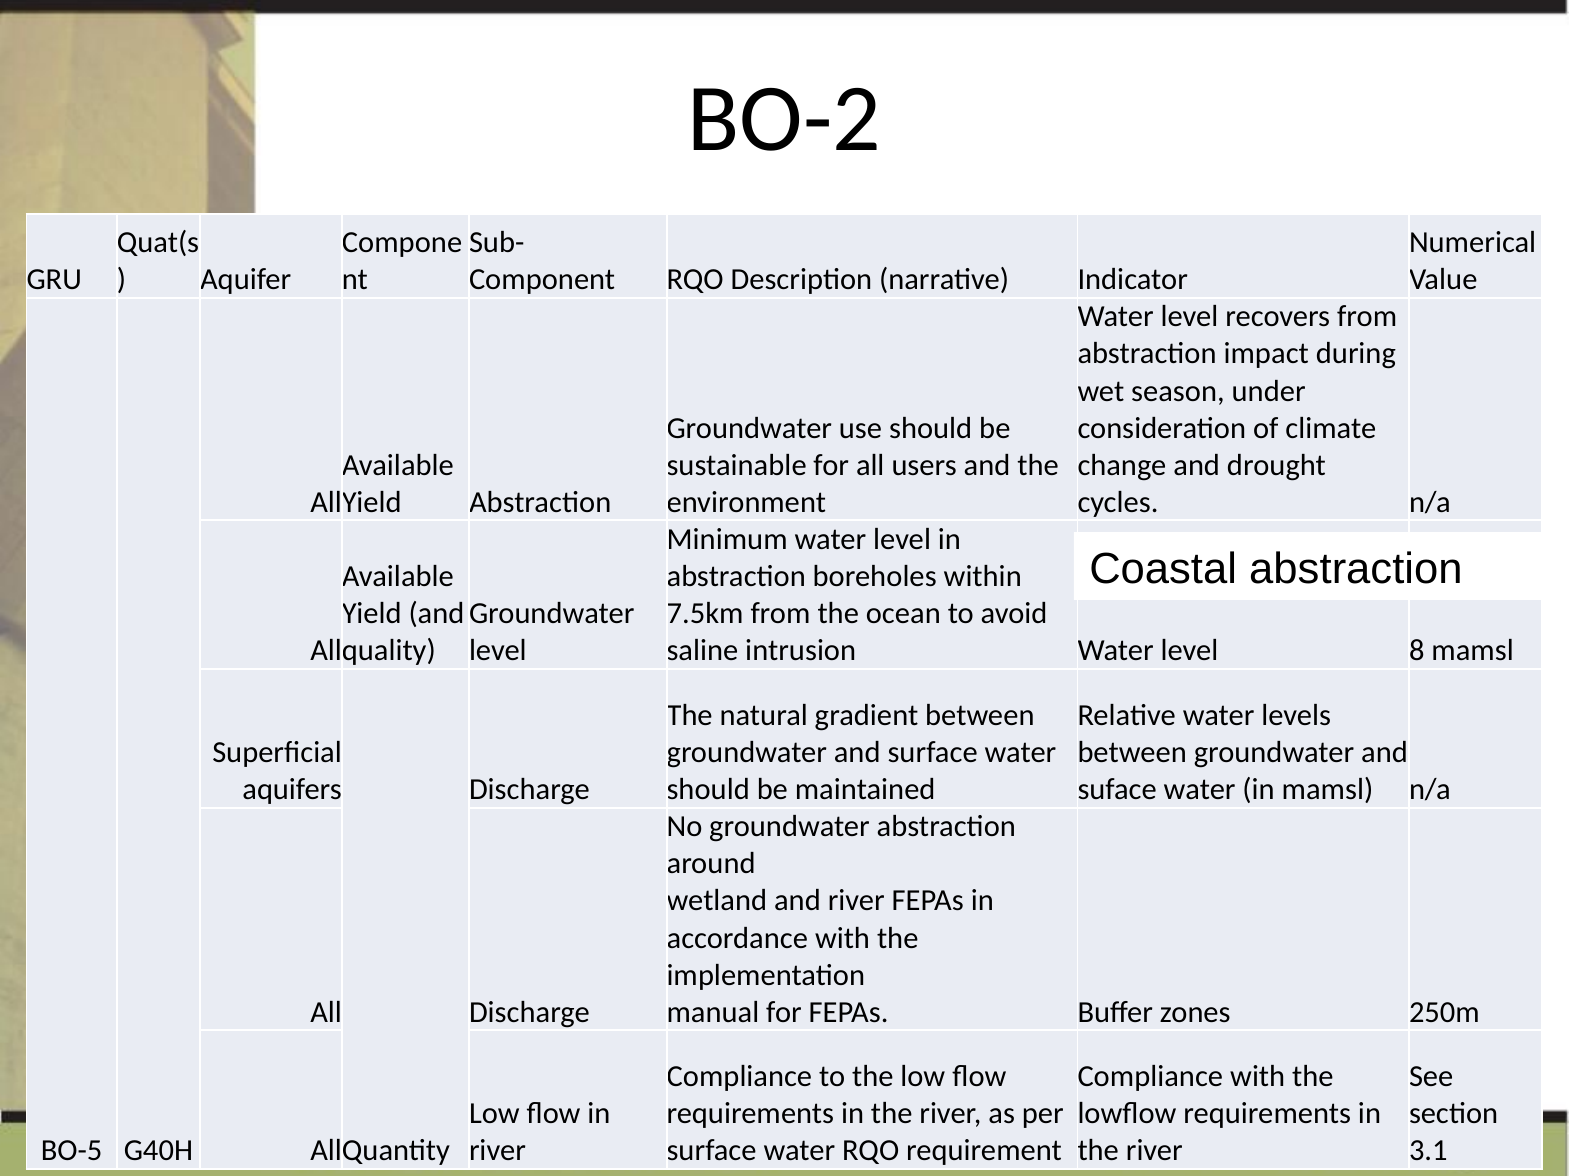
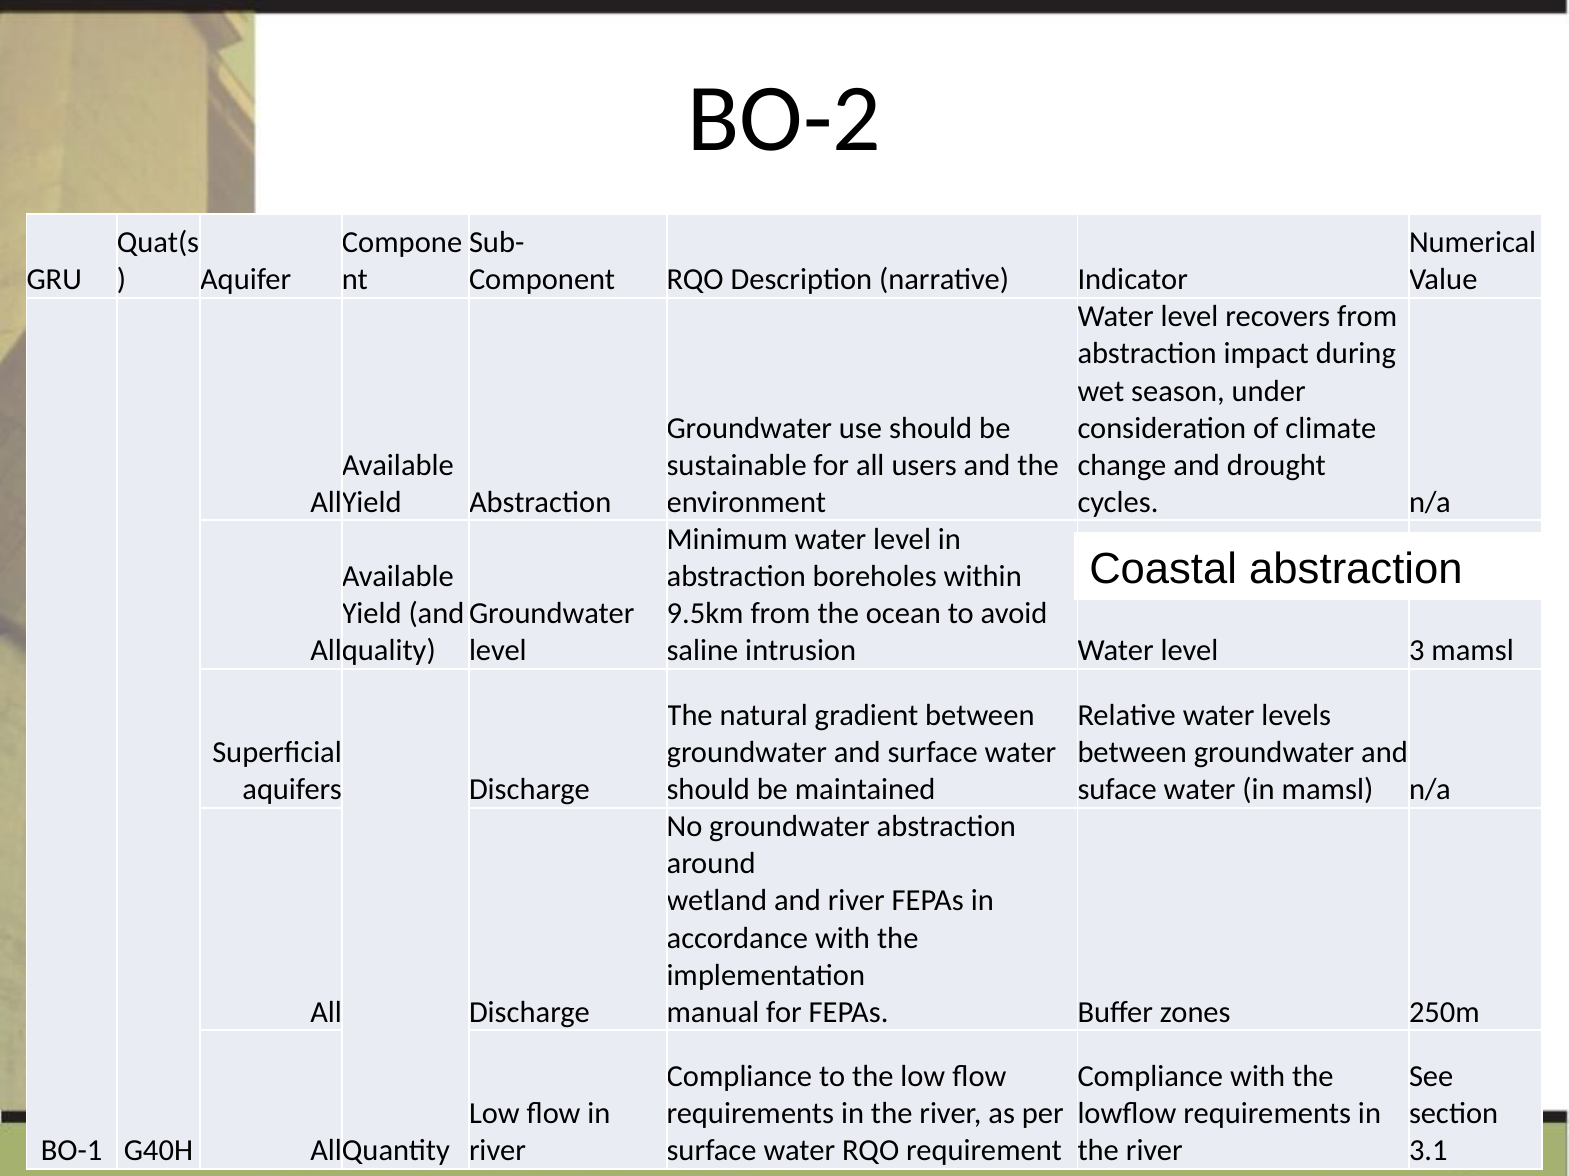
7.5km: 7.5km -> 9.5km
8: 8 -> 3
BO-5: BO-5 -> BO-1
